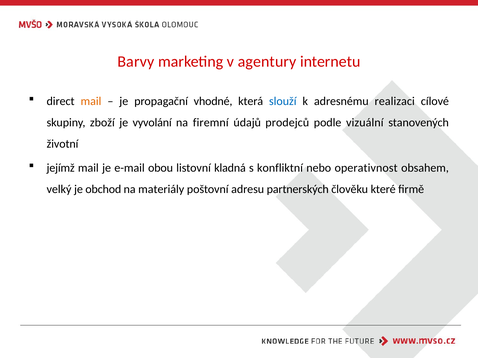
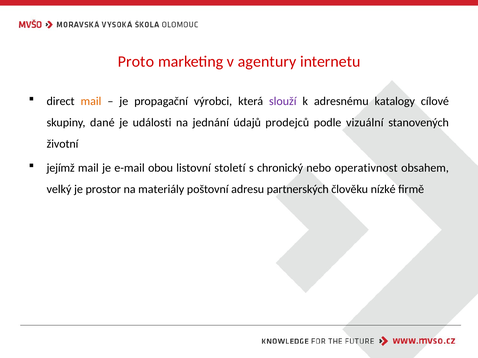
Barvy: Barvy -> Proto
vhodné: vhodné -> výrobci
slouží colour: blue -> purple
realizaci: realizaci -> katalogy
zboží: zboží -> dané
vyvolání: vyvolání -> události
firemní: firemní -> jednání
kladná: kladná -> století
konfliktní: konfliktní -> chronický
obchod: obchod -> prostor
které: které -> nízké
